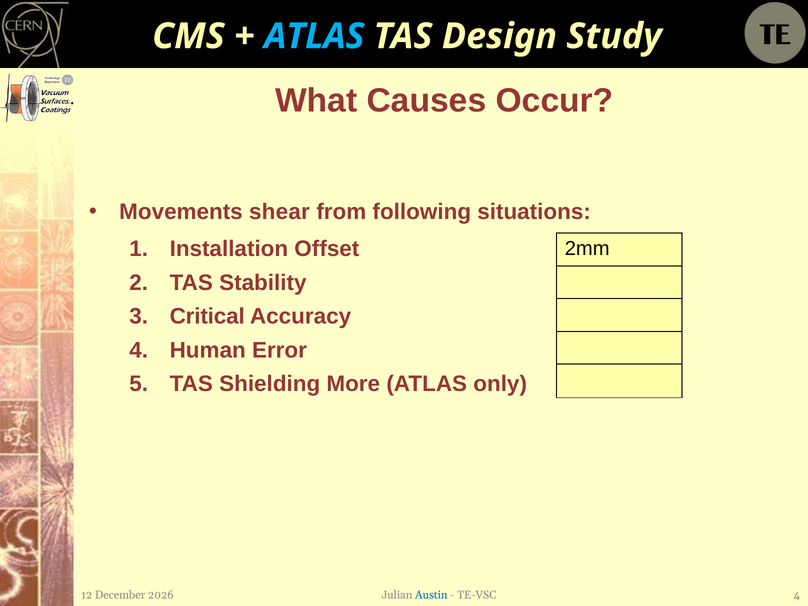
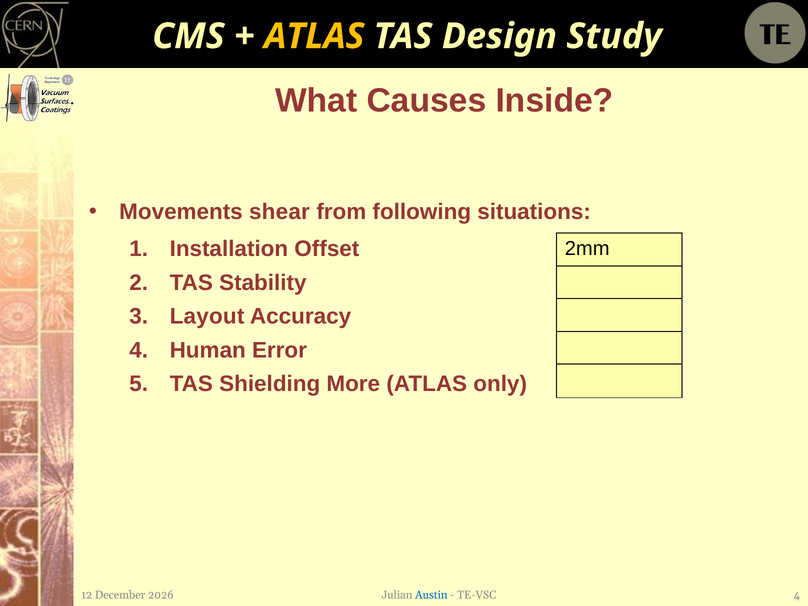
ATLAS at (314, 36) colour: light blue -> yellow
Occur: Occur -> Inside
Critical: Critical -> Layout
